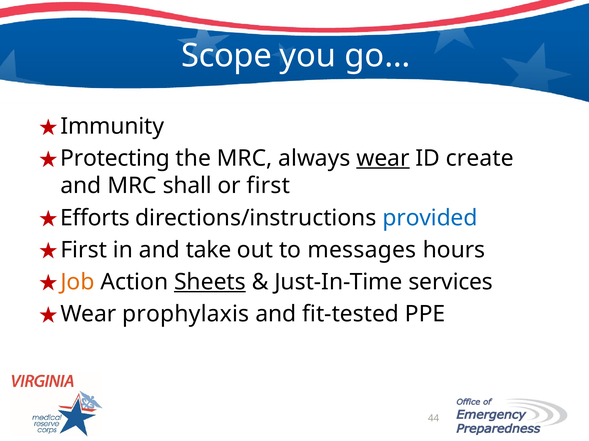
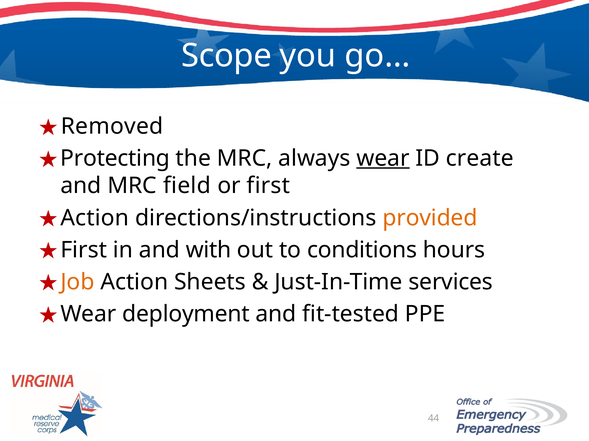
Immunity: Immunity -> Removed
shall: shall -> field
Efforts at (95, 218): Efforts -> Action
provided colour: blue -> orange
take: take -> with
messages: messages -> conditions
Sheets underline: present -> none
prophylaxis: prophylaxis -> deployment
